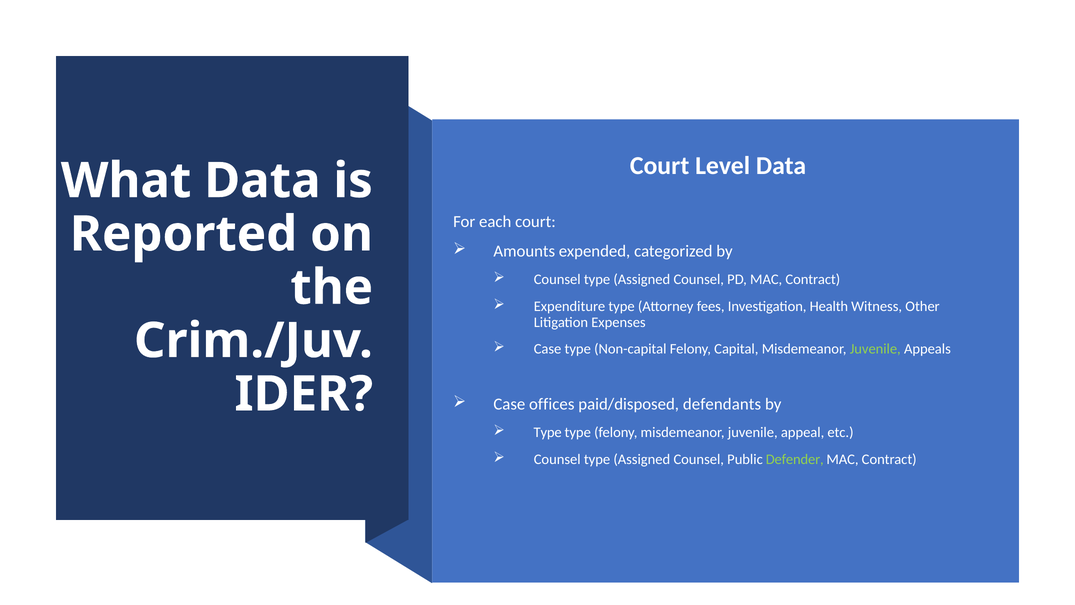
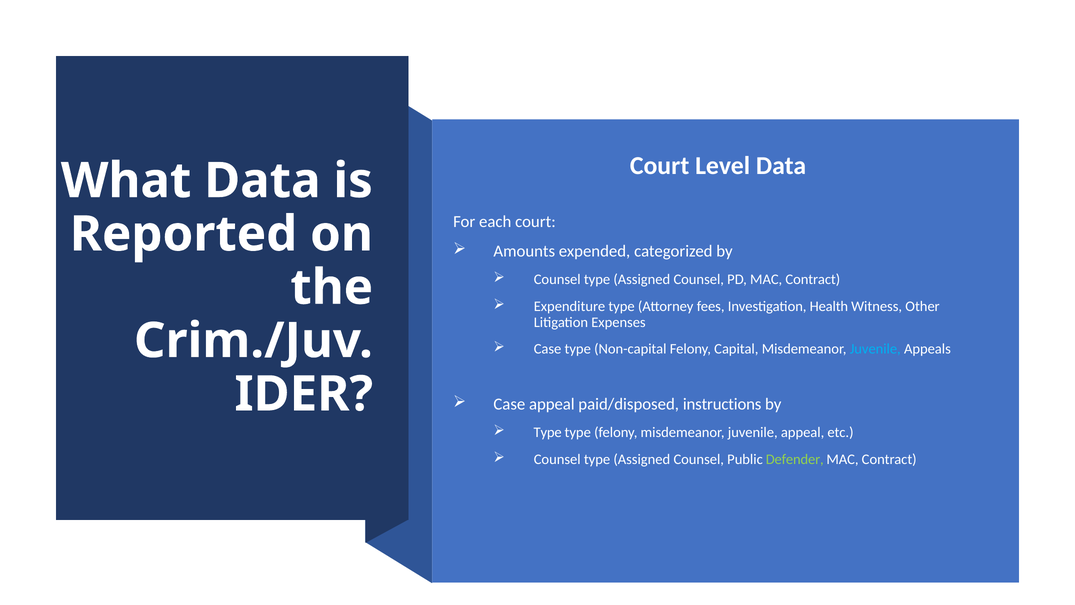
Juvenile at (875, 349) colour: light green -> light blue
Case offices: offices -> appeal
defendants: defendants -> instructions
